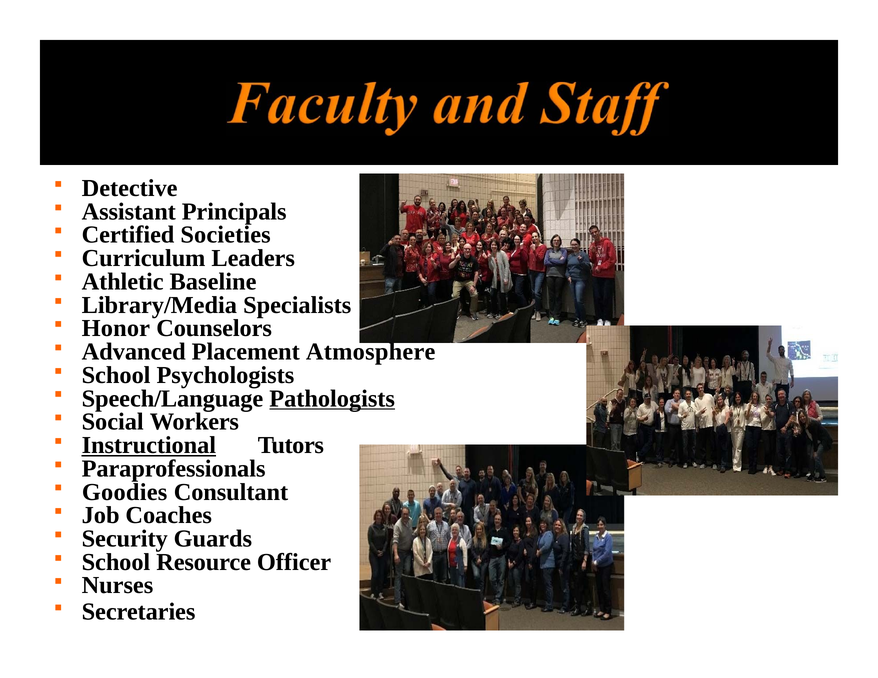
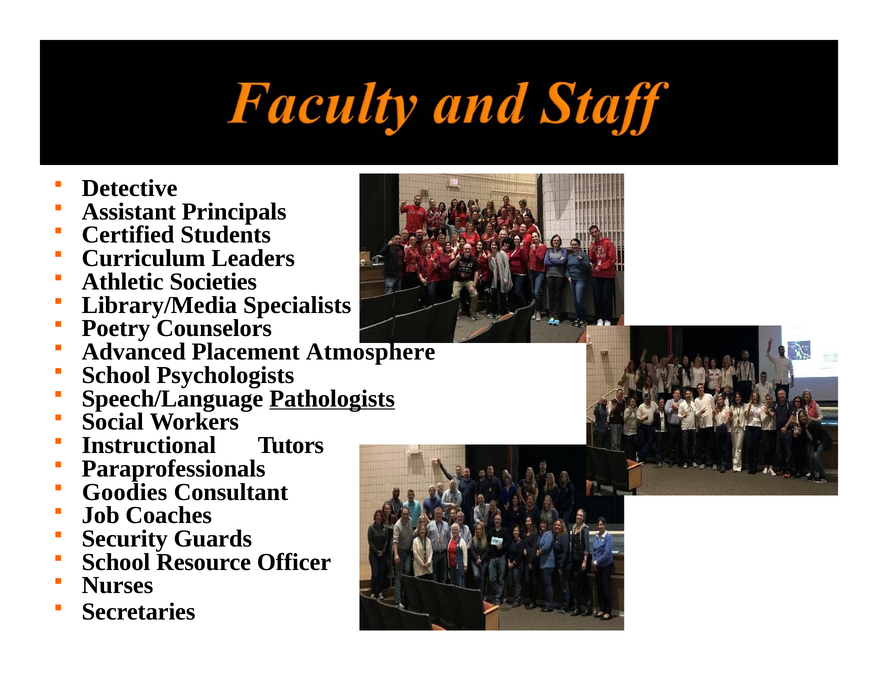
Societies: Societies -> Students
Baseline: Baseline -> Societies
Honor: Honor -> Poetry
Instructional underline: present -> none
